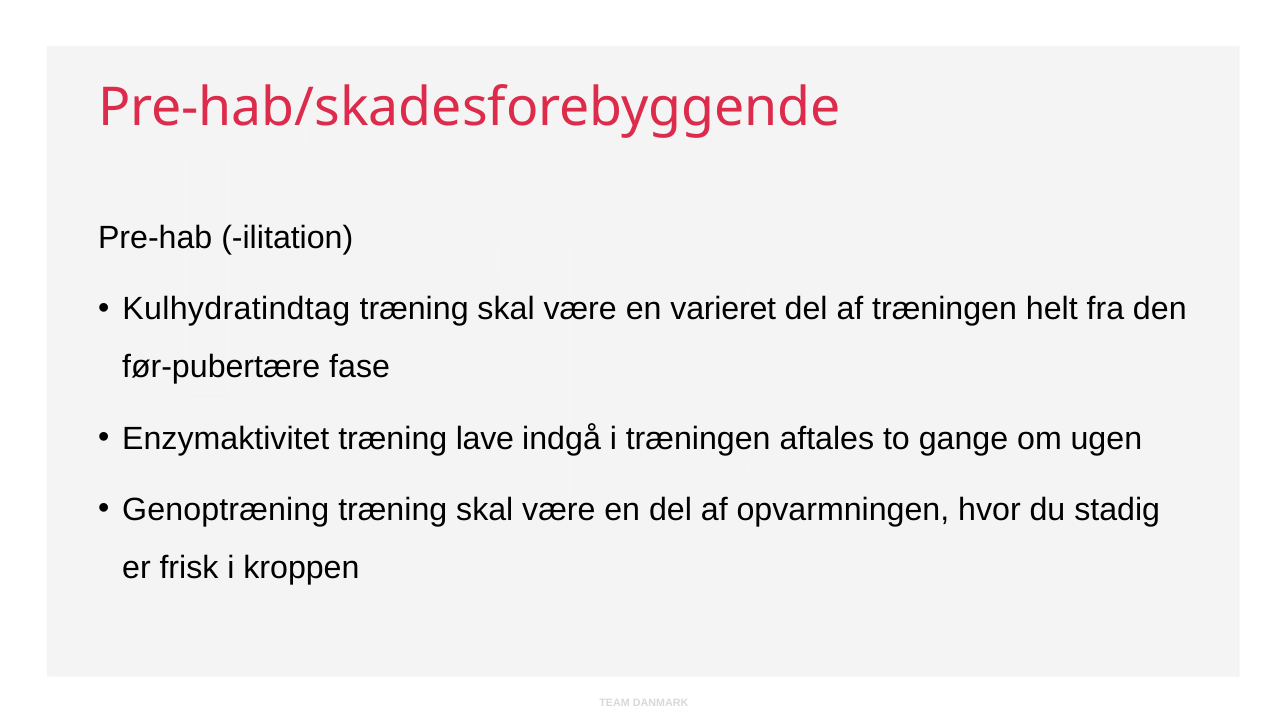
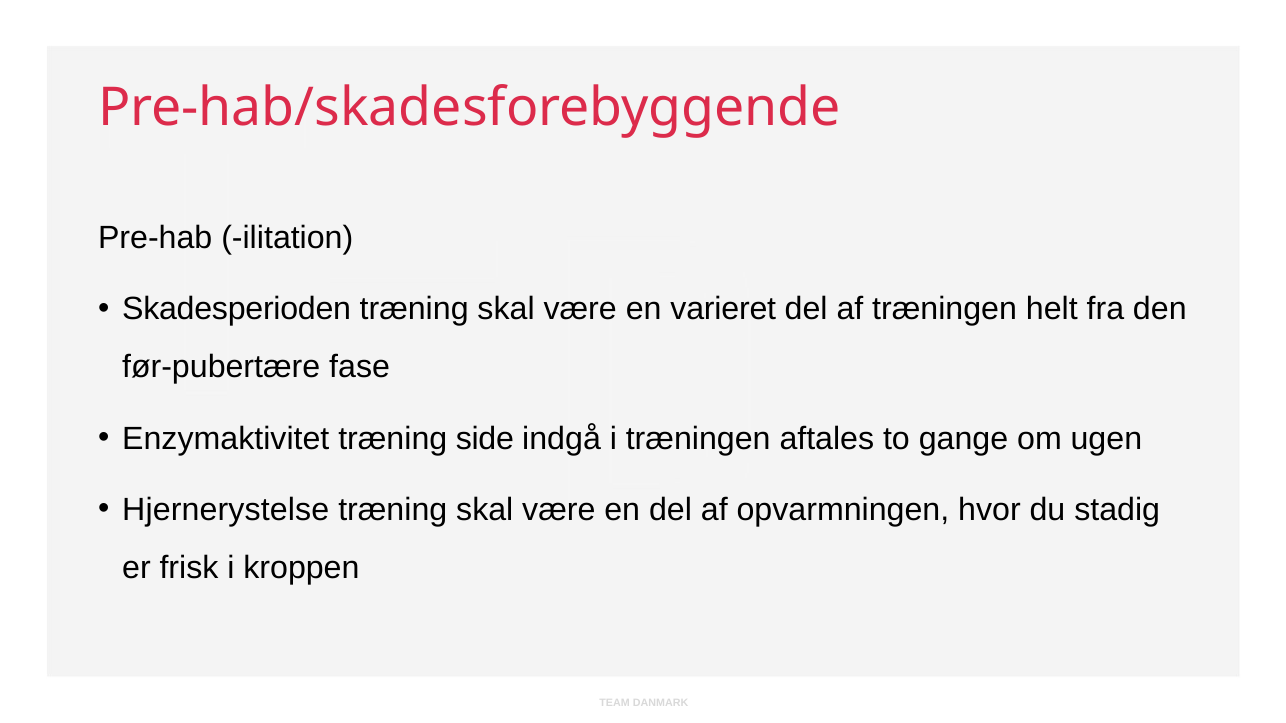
Kulhydratindtag: Kulhydratindtag -> Skadesperioden
lave: lave -> side
Genoptræning: Genoptræning -> Hjernerystelse
